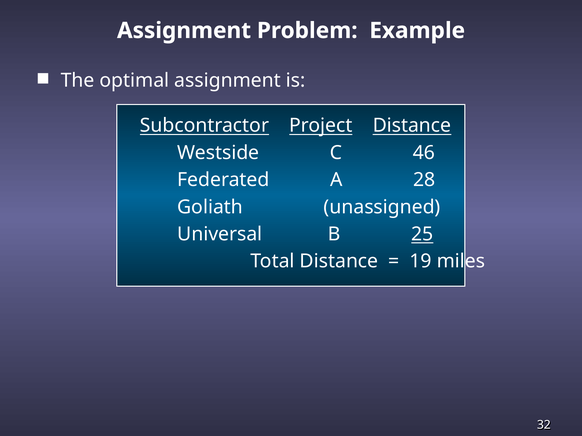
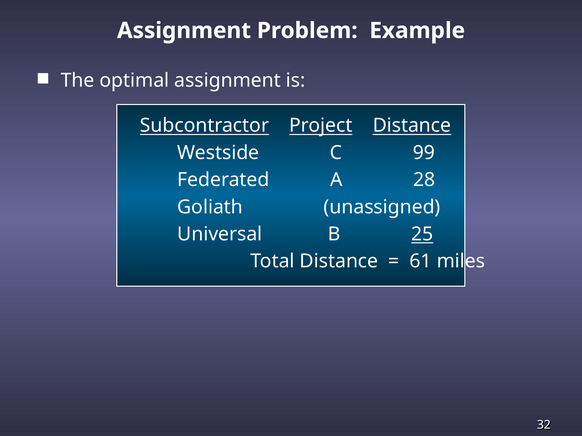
46: 46 -> 99
19: 19 -> 61
